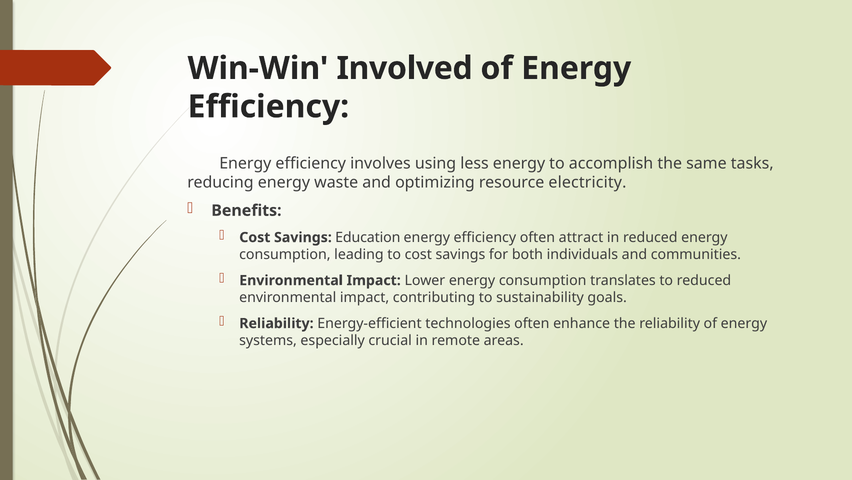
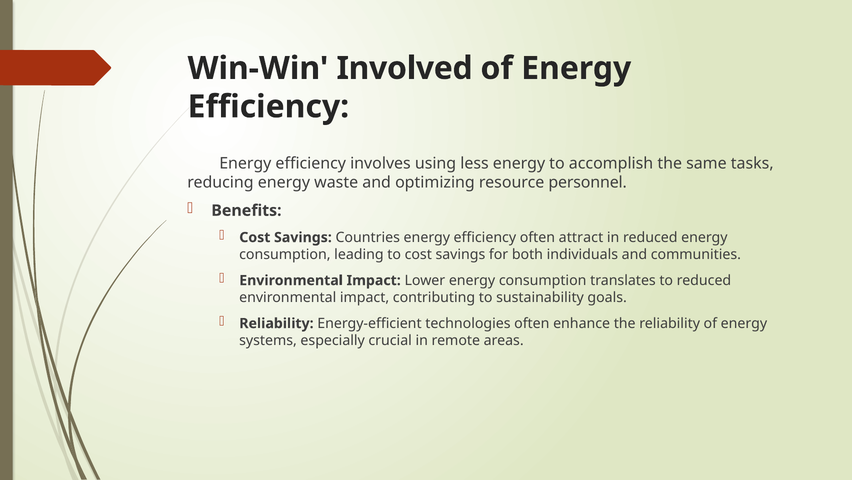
electricity: electricity -> personnel
Education: Education -> Countries
